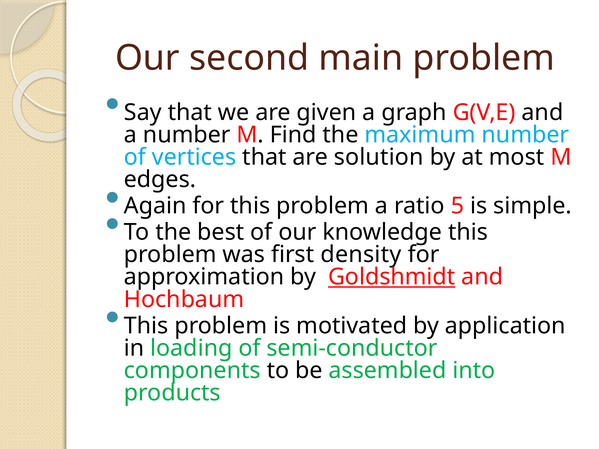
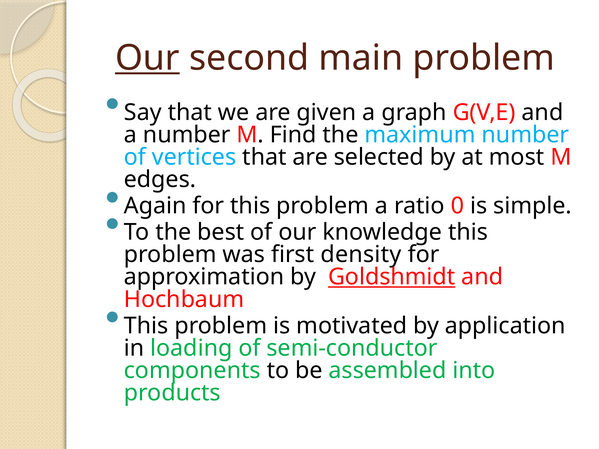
Our at (147, 58) underline: none -> present
solution: solution -> selected
5: 5 -> 0
